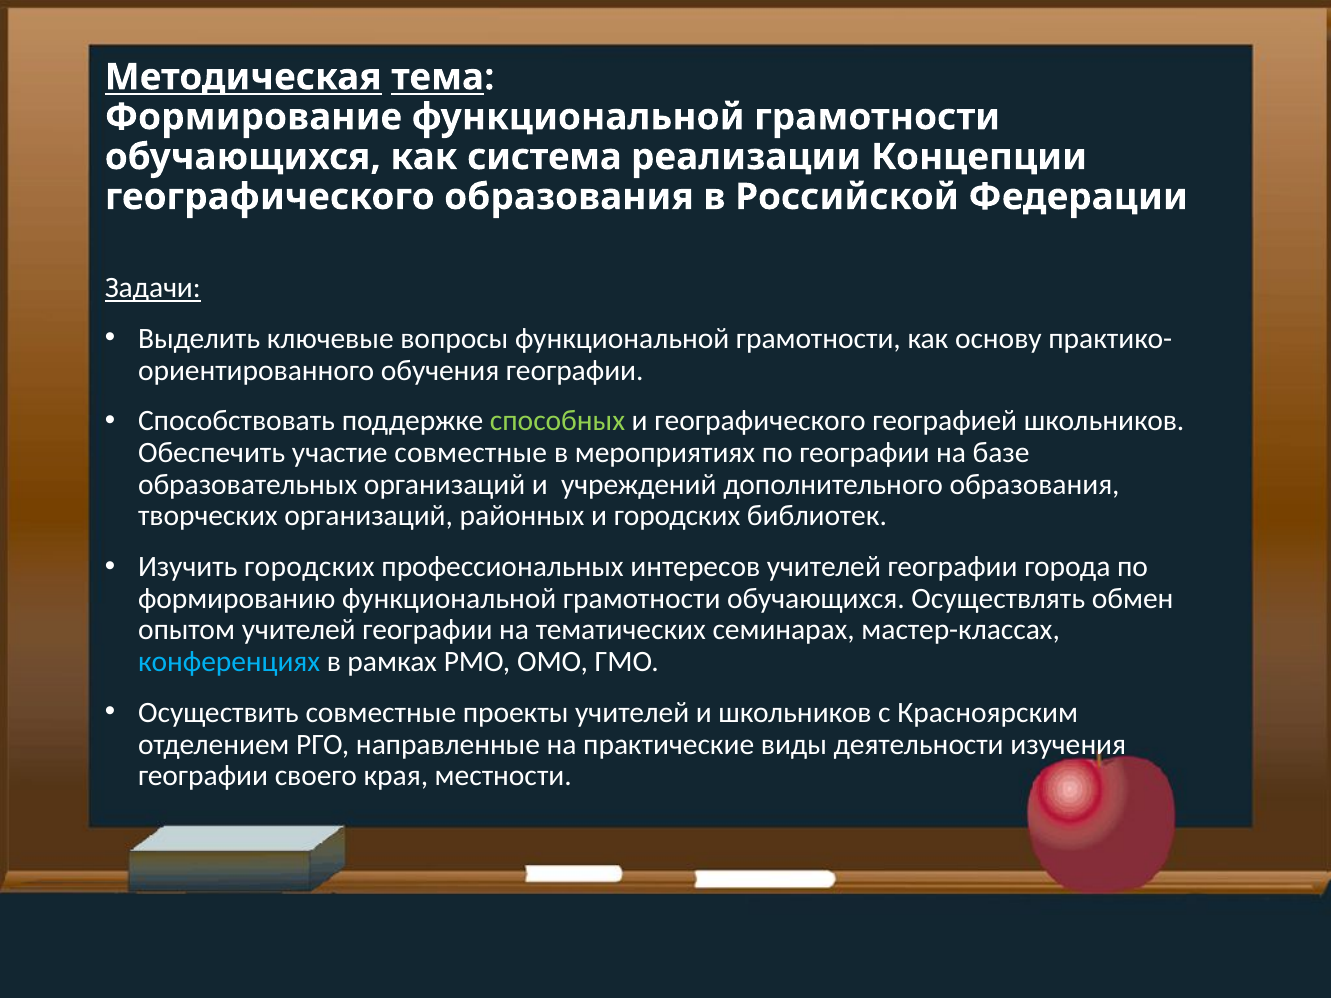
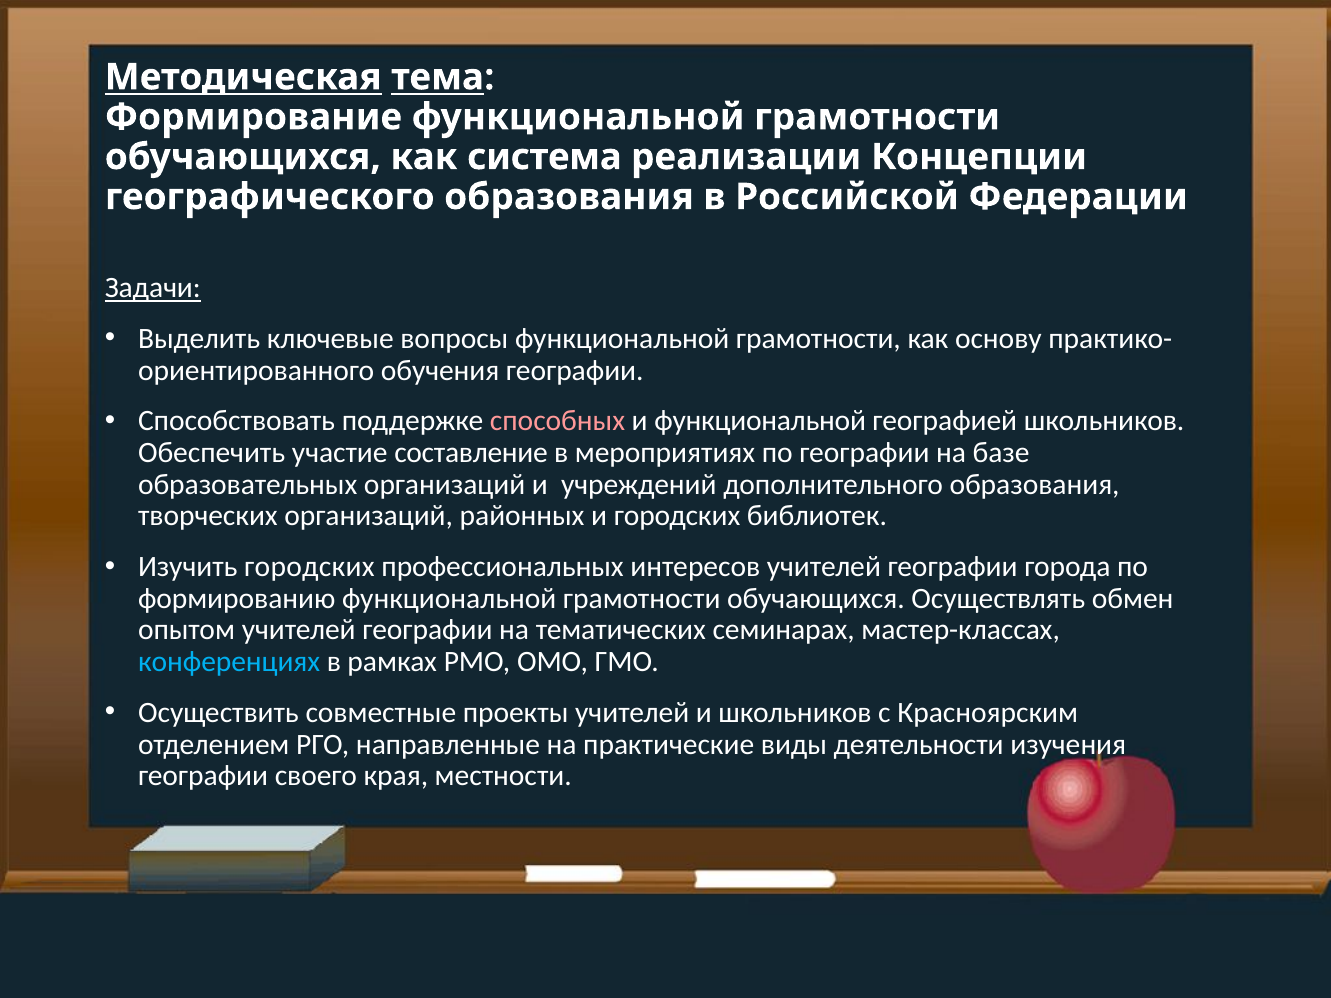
способных colour: light green -> pink
и географического: географического -> функциональной
участие совместные: совместные -> составление
